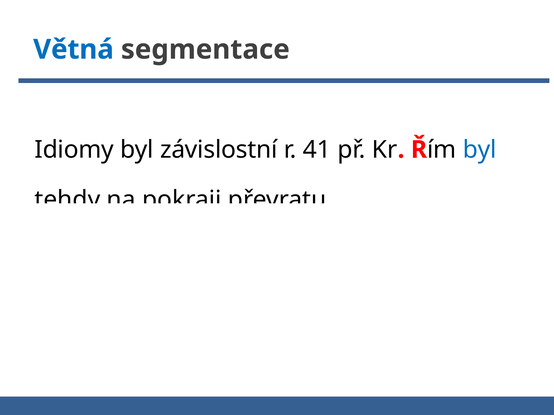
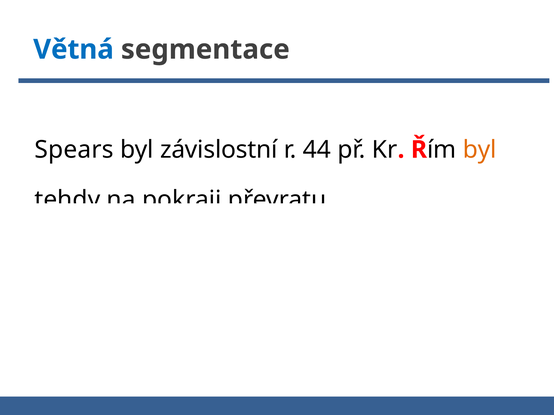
Idiomy: Idiomy -> Spears
41: 41 -> 44
byl at (480, 150) colour: blue -> orange
